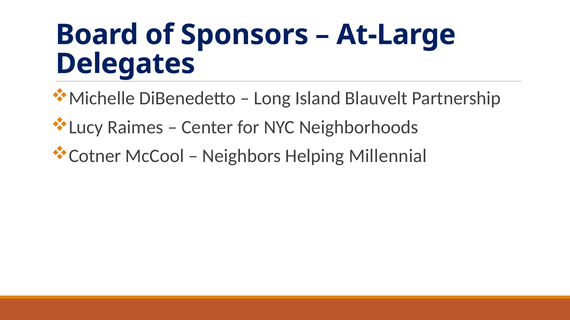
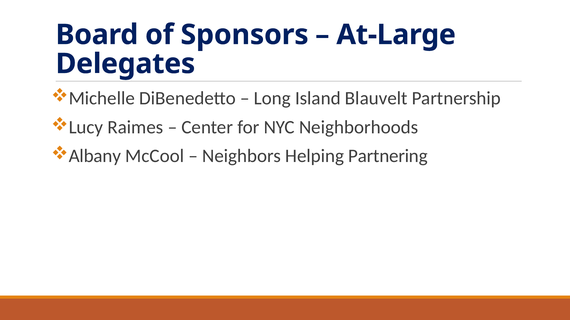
Cotner: Cotner -> Albany
Millennial: Millennial -> Partnering
